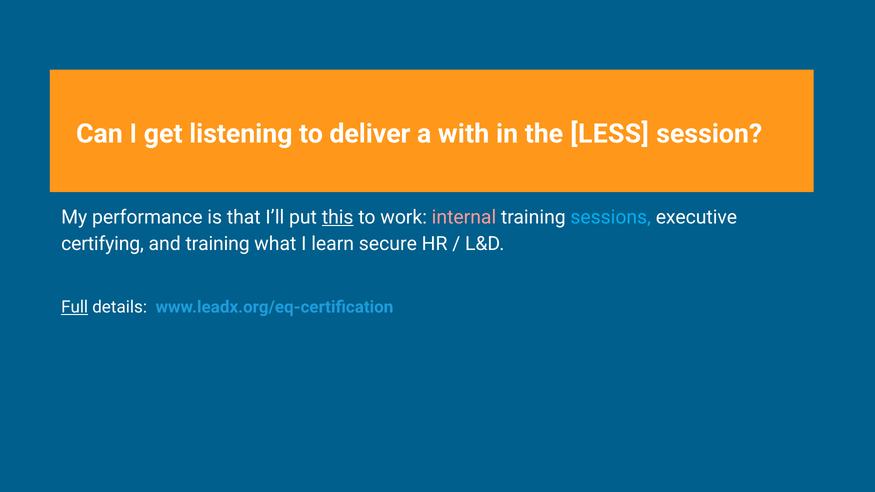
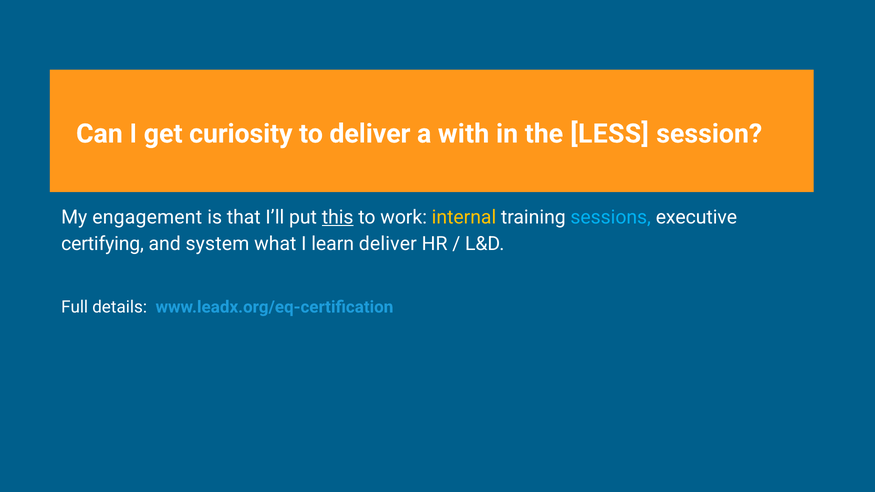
listening: listening -> curiosity
performance: performance -> engagement
internal colour: pink -> yellow
and training: training -> system
learn secure: secure -> deliver
Full underline: present -> none
